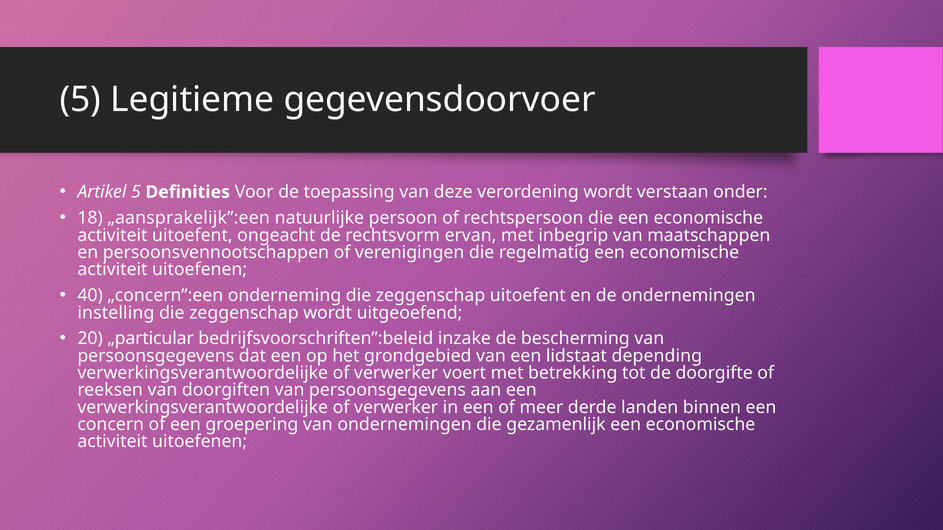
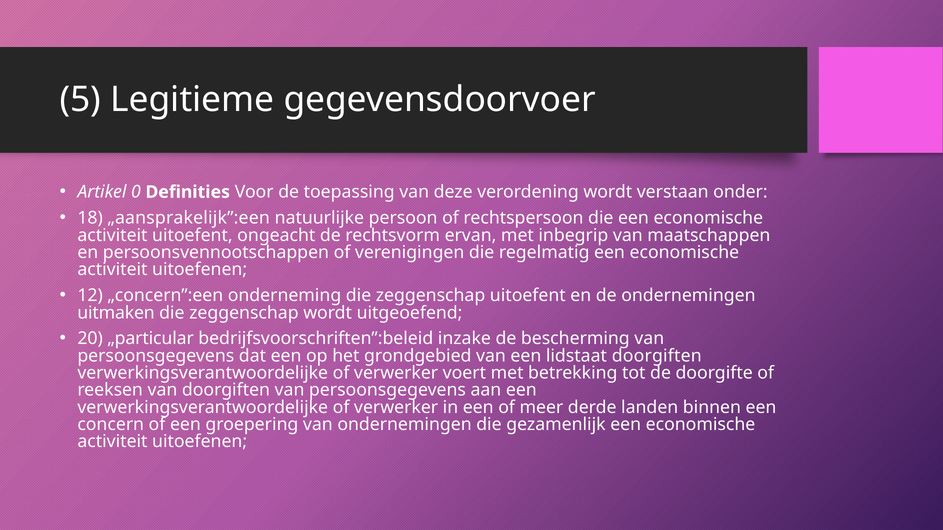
Artikel 5: 5 -> 0
40: 40 -> 12
instelling: instelling -> uitmaken
lidstaat depending: depending -> doorgiften
